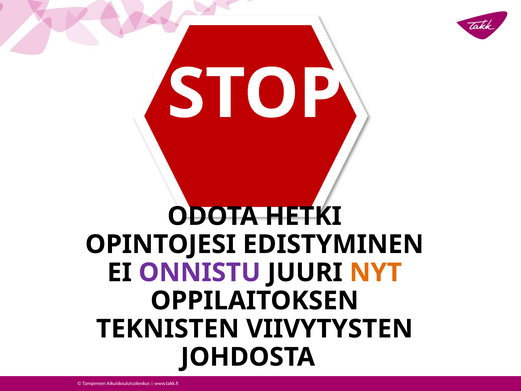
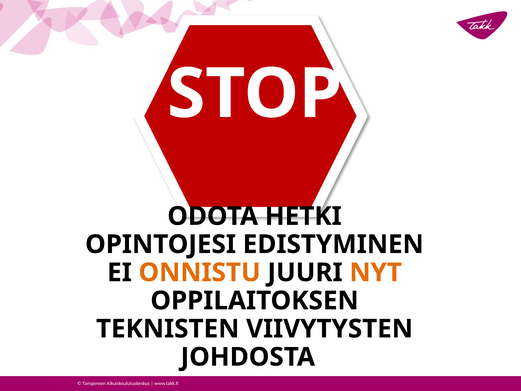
ONNISTU colour: purple -> orange
